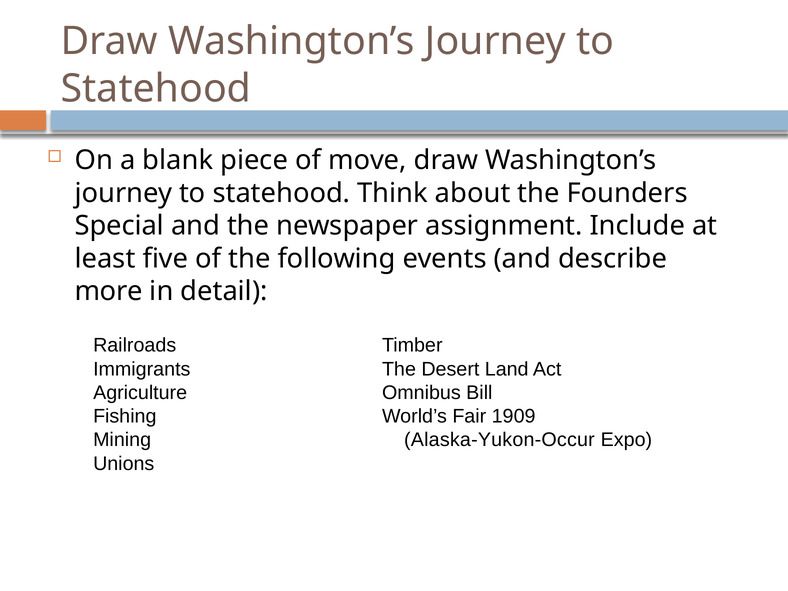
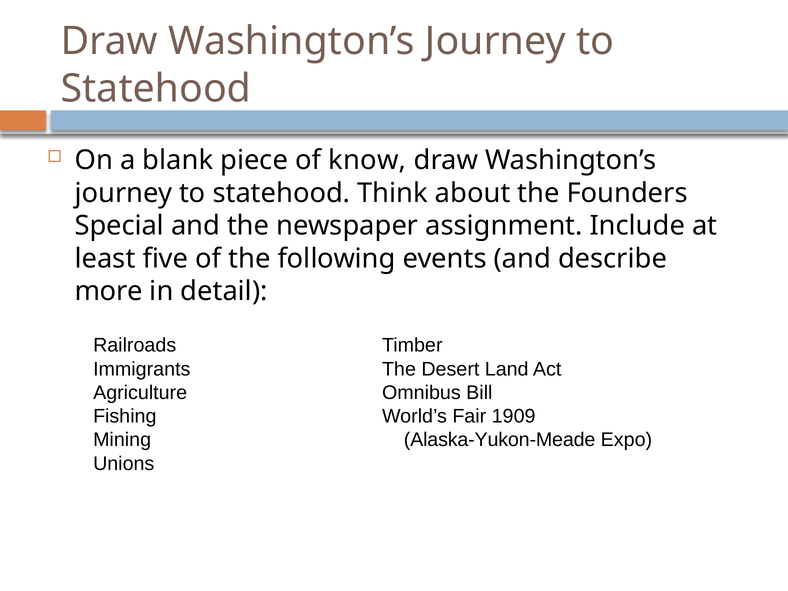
move: move -> know
Alaska-Yukon-Occur: Alaska-Yukon-Occur -> Alaska-Yukon-Meade
